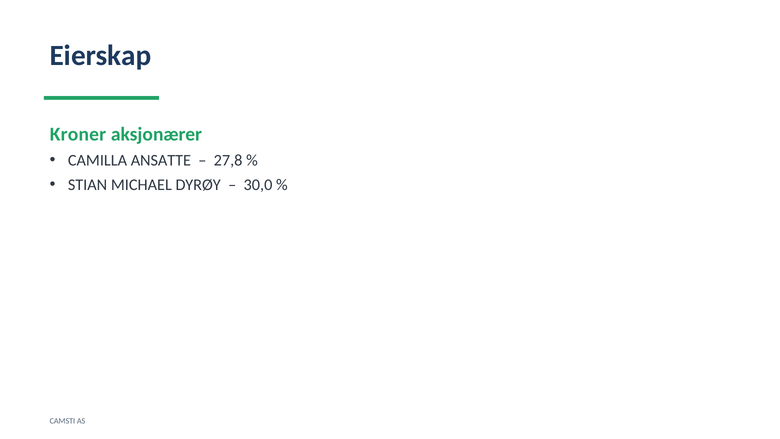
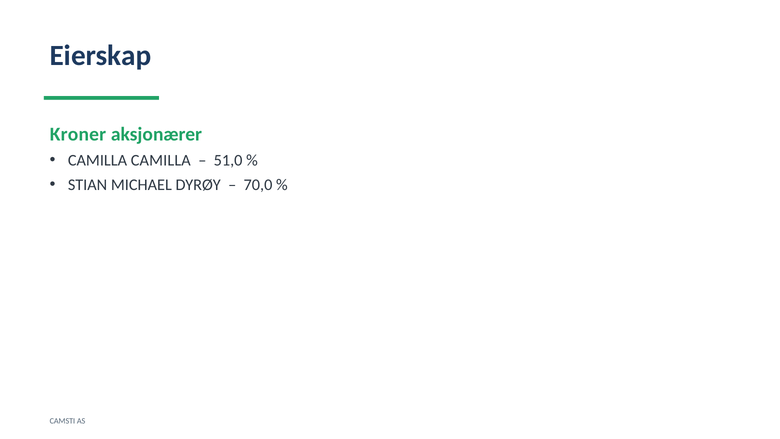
CAMILLA ANSATTE: ANSATTE -> CAMILLA
27,8: 27,8 -> 51,0
30,0: 30,0 -> 70,0
